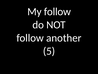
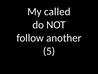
My follow: follow -> called
